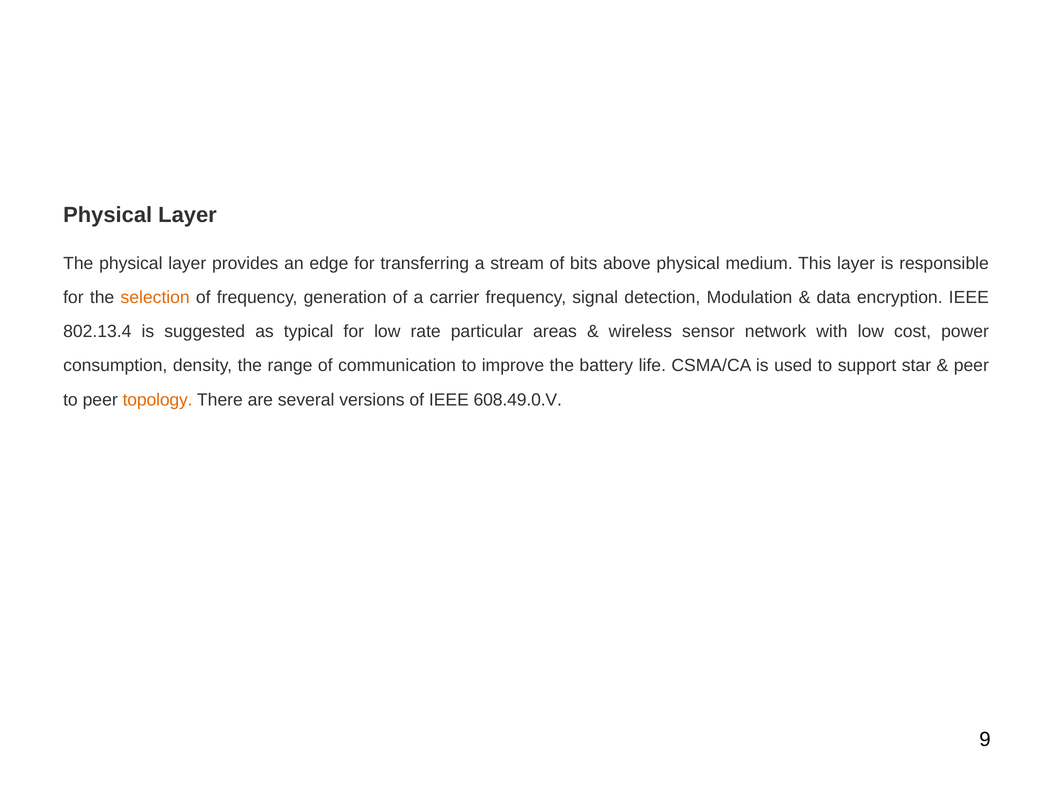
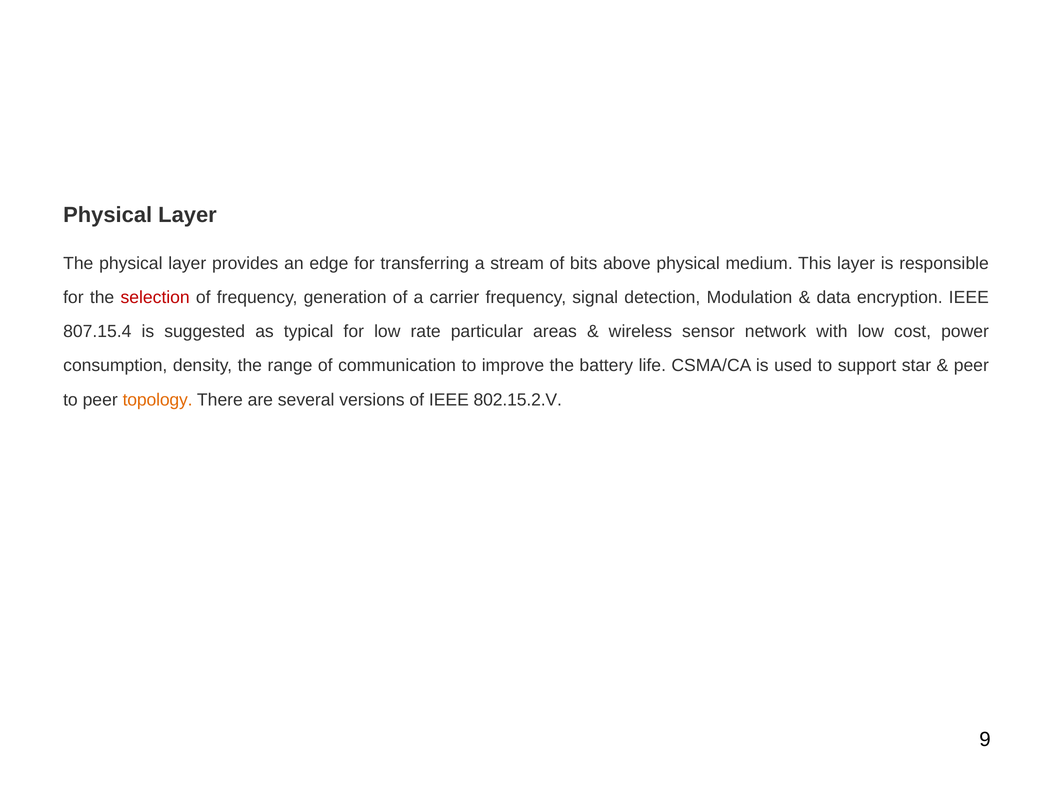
selection colour: orange -> red
802.13.4: 802.13.4 -> 807.15.4
608.49.0.V: 608.49.0.V -> 802.15.2.V
